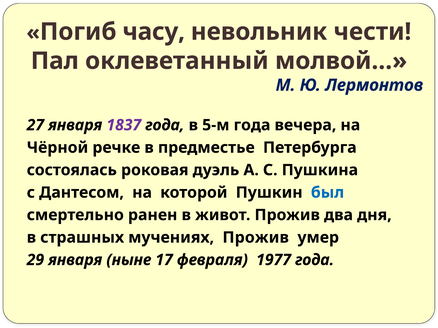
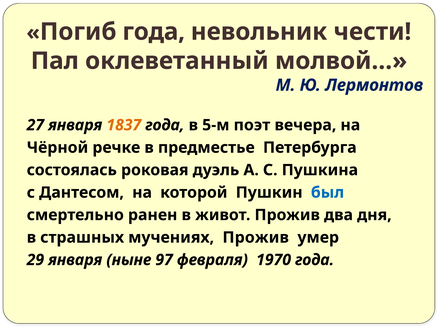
Погиб часу: часу -> года
1837 colour: purple -> orange
5-м года: года -> поэт
17: 17 -> 97
1977: 1977 -> 1970
